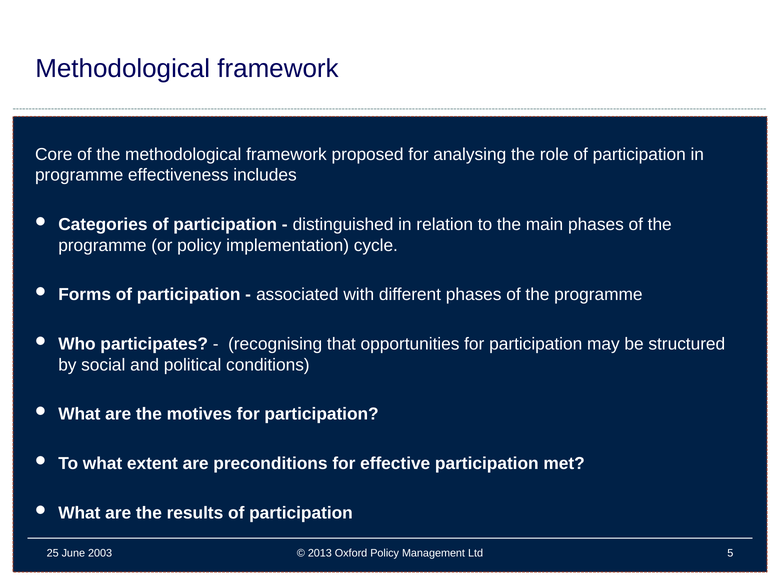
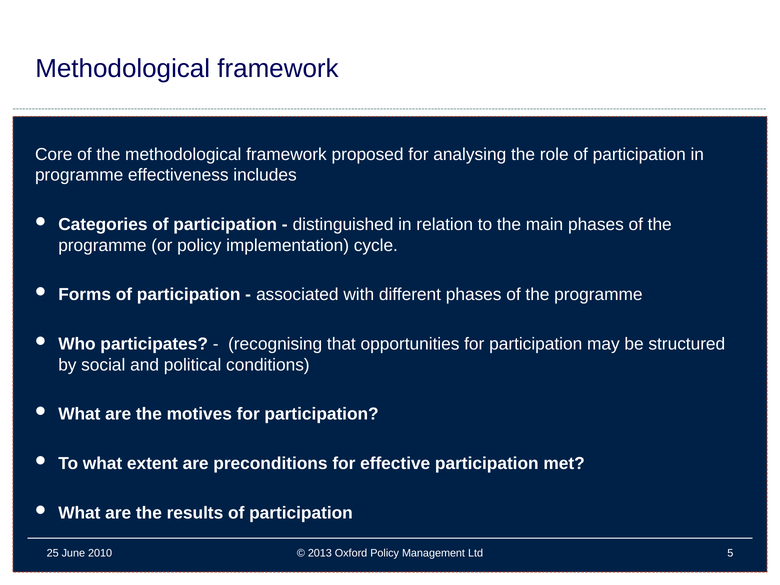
2003: 2003 -> 2010
